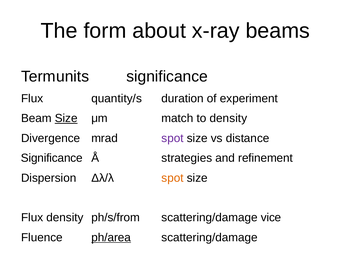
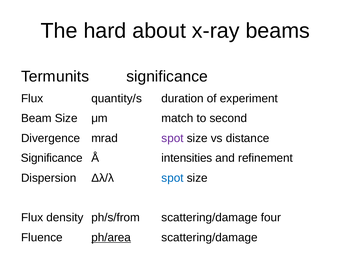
form: form -> hard
Size at (66, 118) underline: present -> none
to density: density -> second
strategies: strategies -> intensities
spot at (173, 178) colour: orange -> blue
vice: vice -> four
